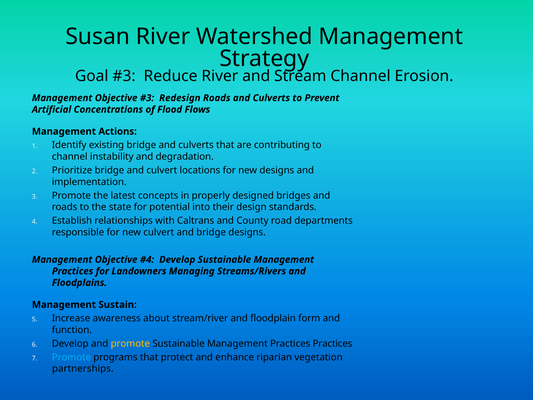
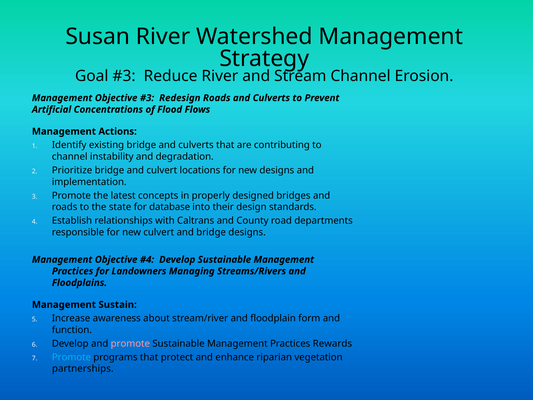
potential: potential -> database
promote at (130, 343) colour: yellow -> pink
Practices Practices: Practices -> Rewards
